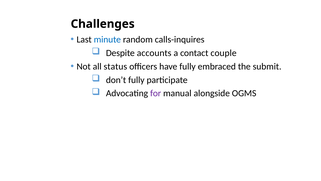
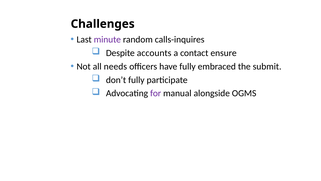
minute colour: blue -> purple
couple: couple -> ensure
status: status -> needs
